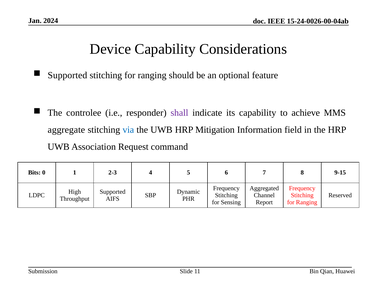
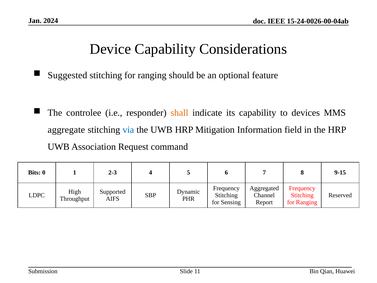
Supported at (67, 75): Supported -> Suggested
shall colour: purple -> orange
achieve: achieve -> devices
